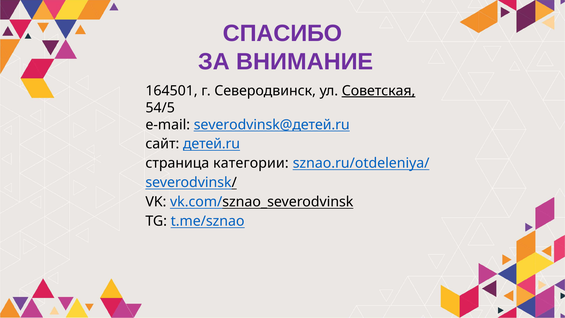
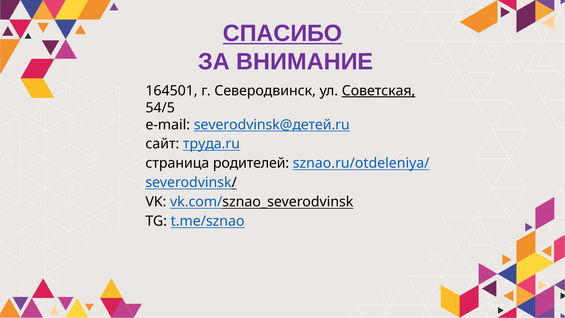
СПАСИБО underline: none -> present
детей.ru: детей.ru -> труда.ru
категории: категории -> родителей
